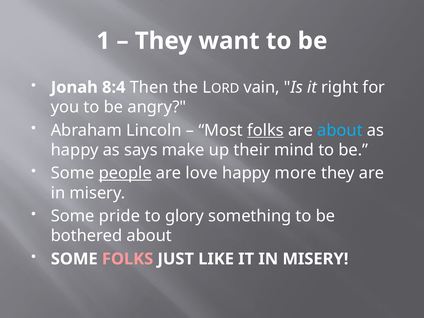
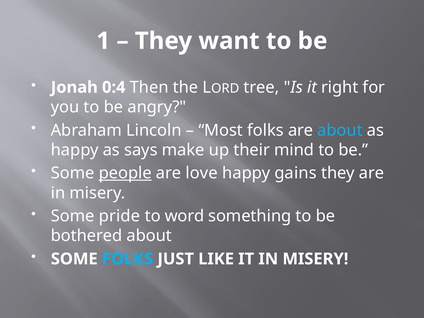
8:4: 8:4 -> 0:4
vain: vain -> tree
folks at (265, 130) underline: present -> none
more: more -> gains
glory: glory -> word
FOLKS at (128, 259) colour: pink -> light blue
